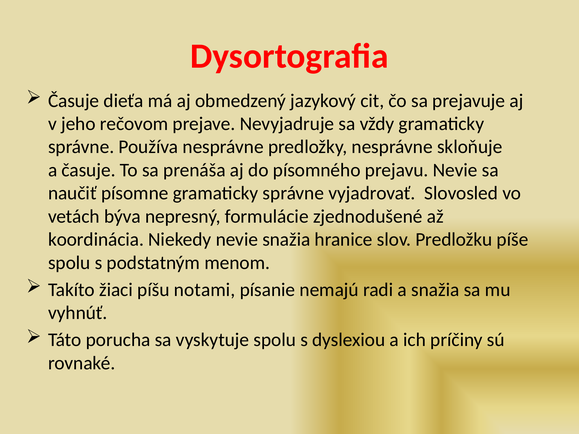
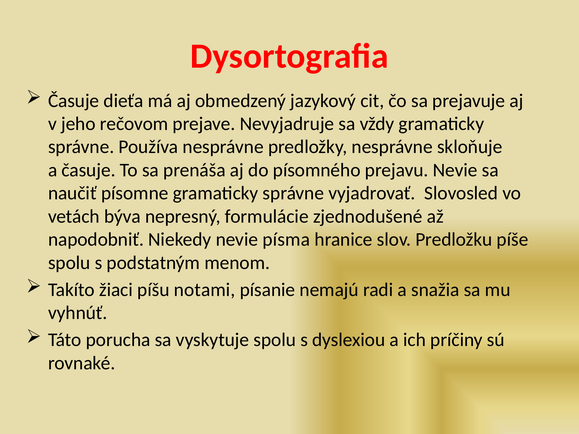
koordinácia: koordinácia -> napodobniť
nevie snažia: snažia -> písma
